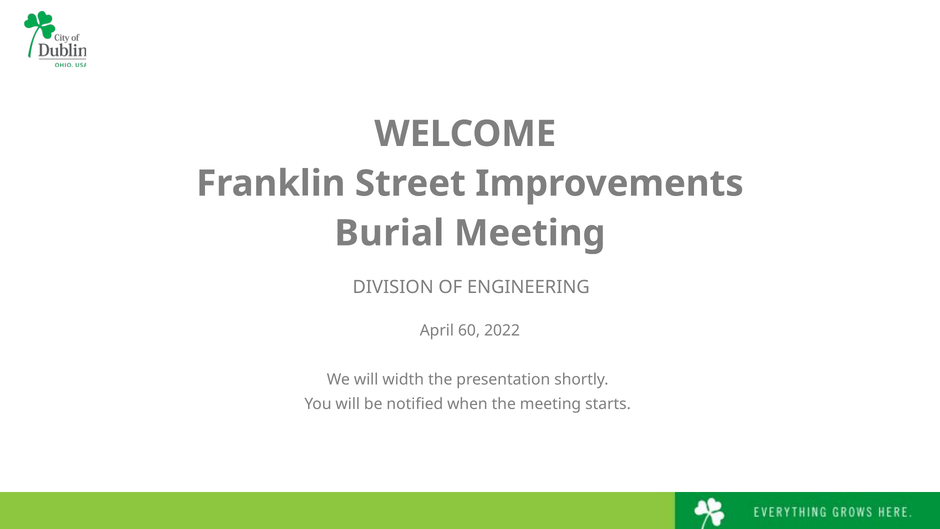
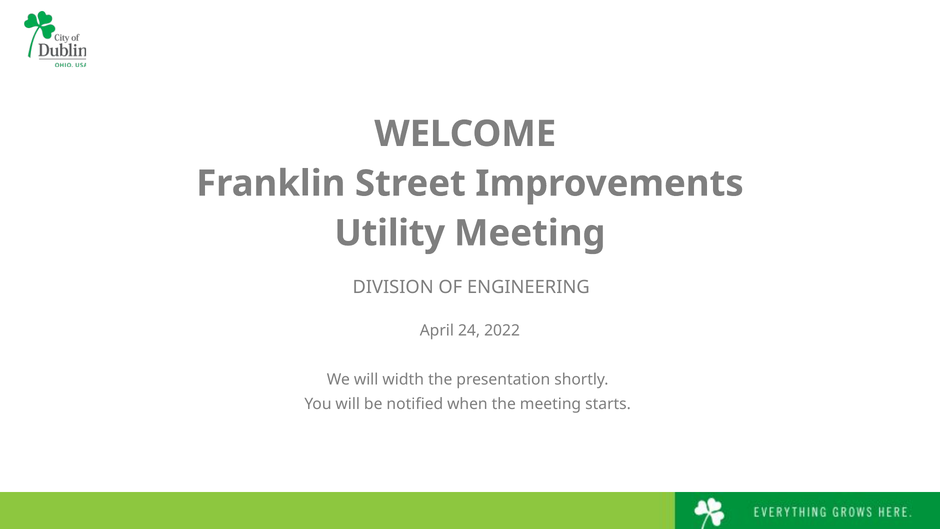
Burial: Burial -> Utility
60: 60 -> 24
